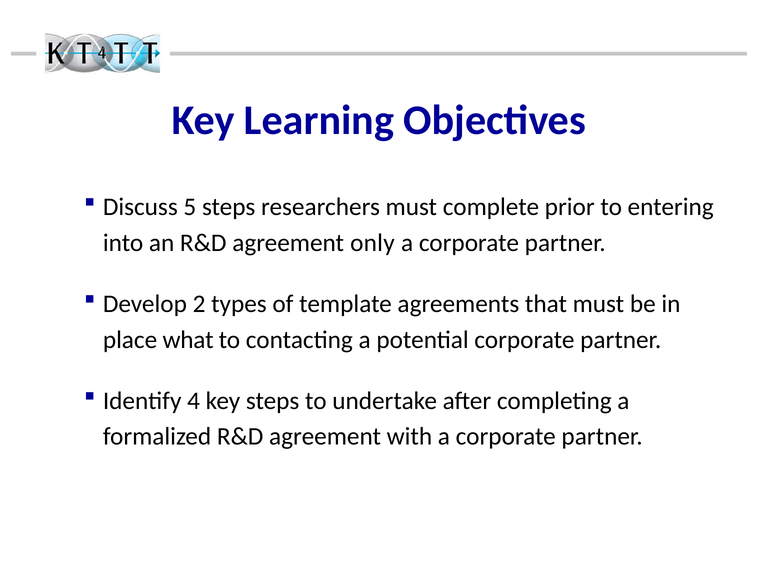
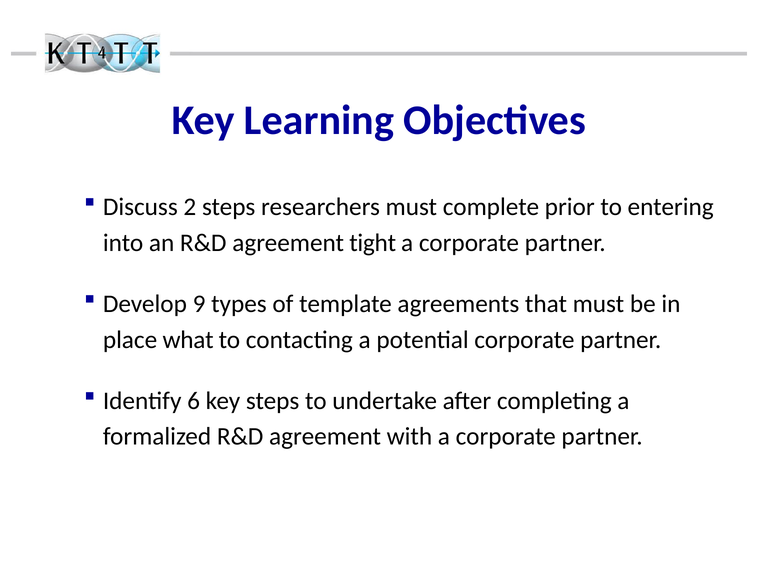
5: 5 -> 2
only: only -> tight
2: 2 -> 9
4: 4 -> 6
